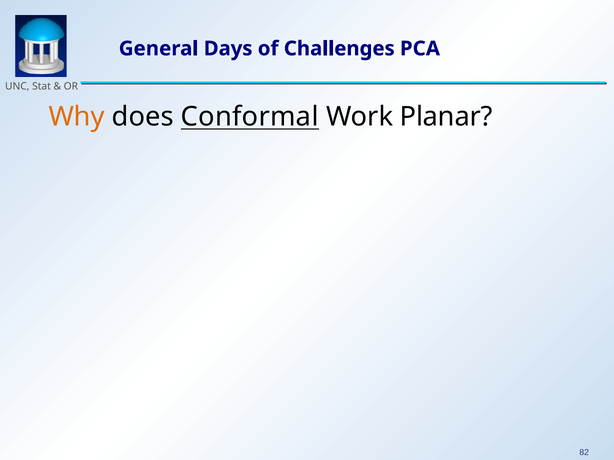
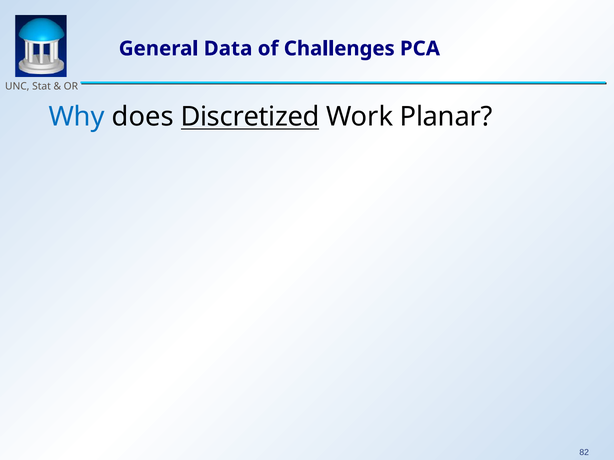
Days: Days -> Data
Why colour: orange -> blue
Conformal: Conformal -> Discretized
